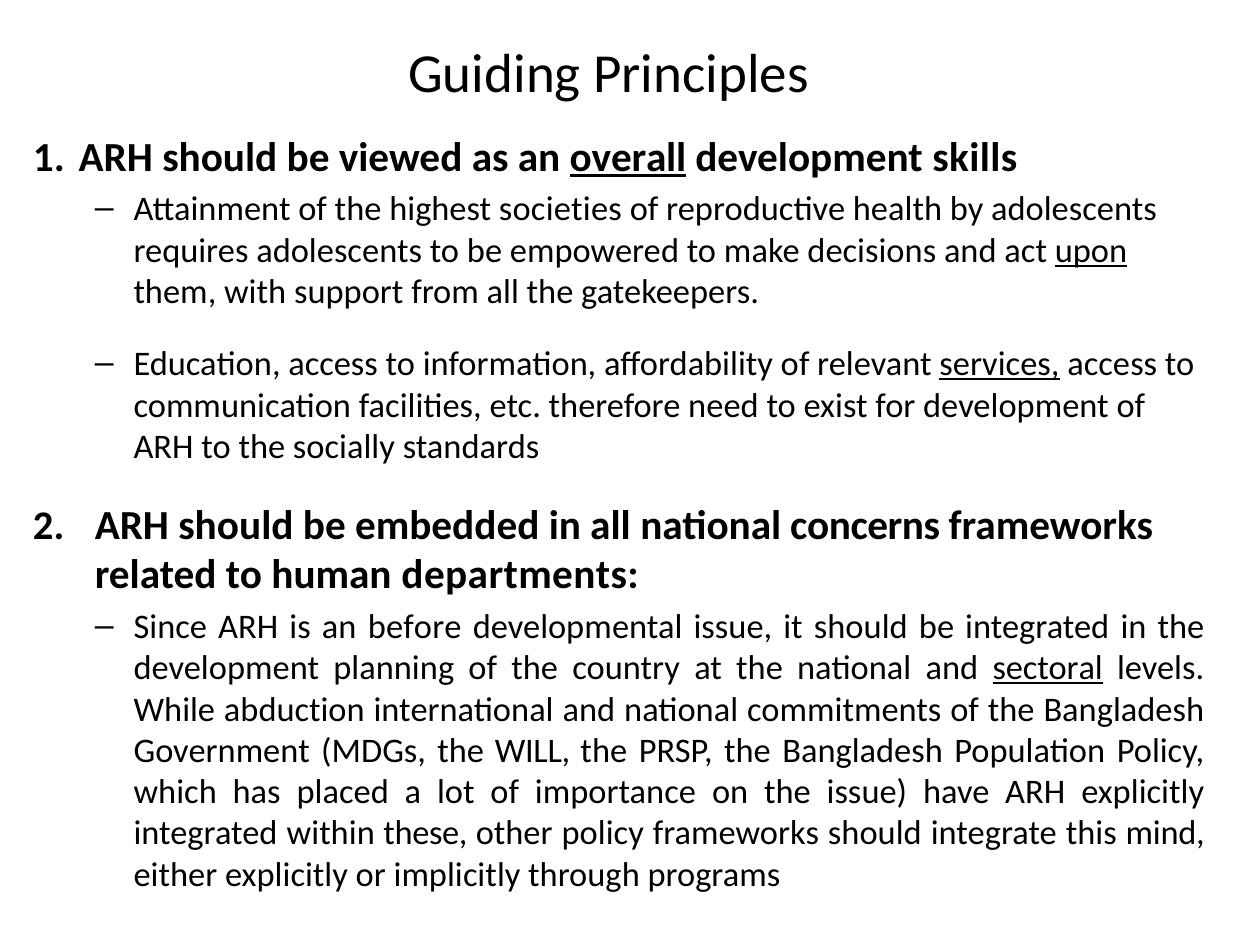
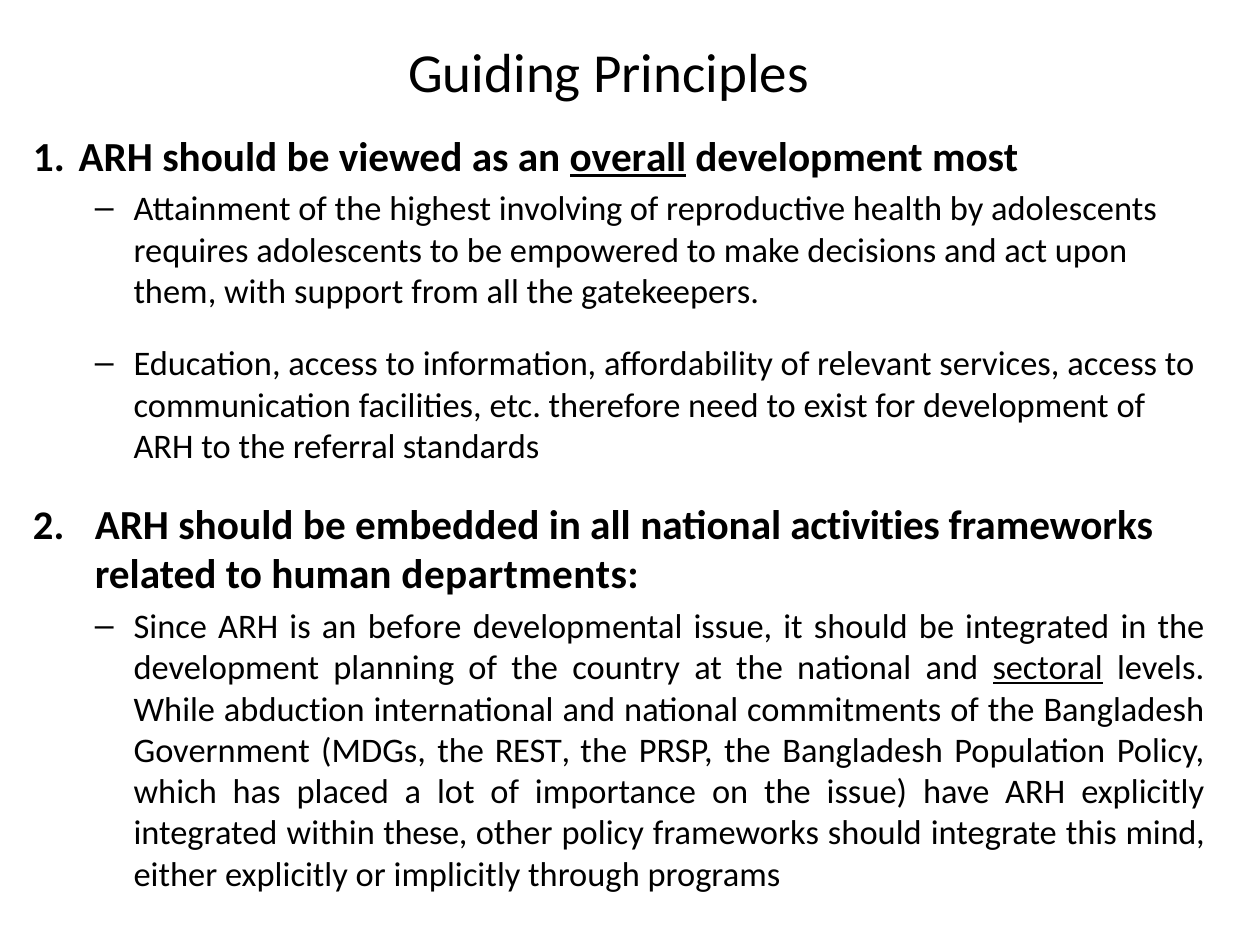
skills: skills -> most
societies: societies -> involving
upon underline: present -> none
services underline: present -> none
socially: socially -> referral
concerns: concerns -> activities
WILL: WILL -> REST
